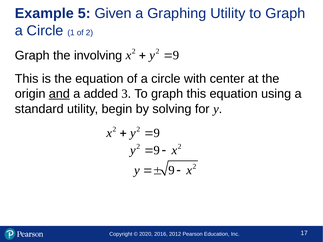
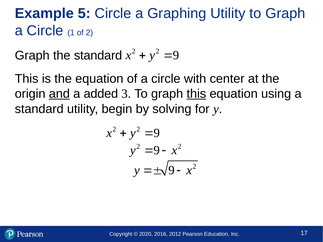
5 Given: Given -> Circle
the involving: involving -> standard
this at (196, 94) underline: none -> present
